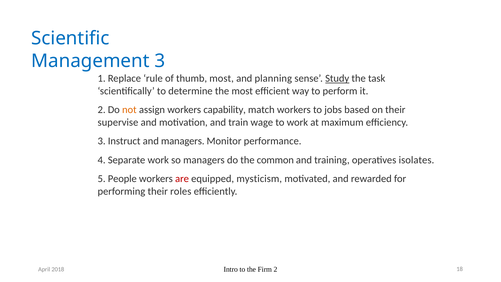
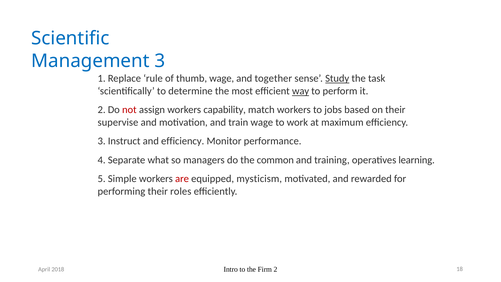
thumb most: most -> wage
planning: planning -> together
way underline: none -> present
not colour: orange -> red
and managers: managers -> efficiency
Separate work: work -> what
isolates: isolates -> learning
People: People -> Simple
